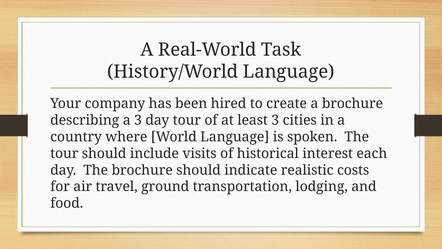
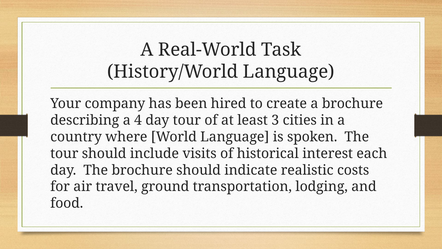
a 3: 3 -> 4
